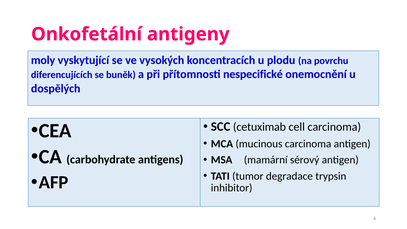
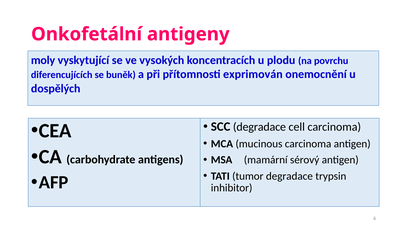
nespecifické: nespecifické -> exprimován
SCC cetuximab: cetuximab -> degradace
